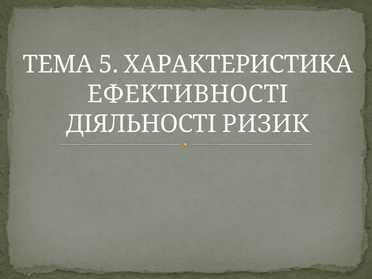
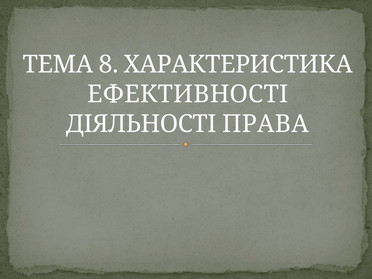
5: 5 -> 8
РИЗИК: РИЗИК -> ПРАВА
